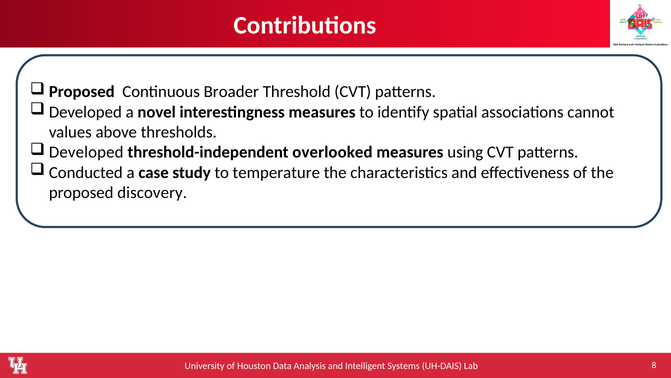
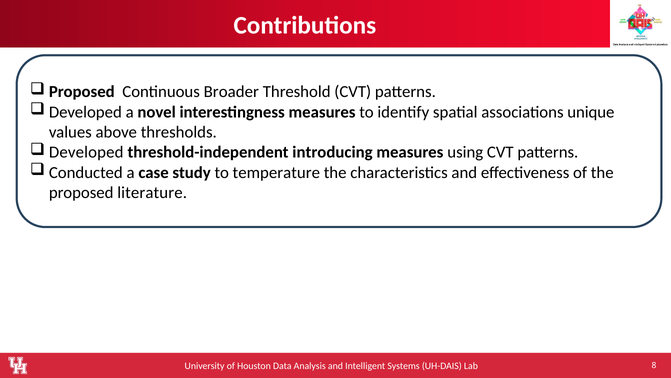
cannot: cannot -> unique
overlooked: overlooked -> introducing
discovery: discovery -> literature
